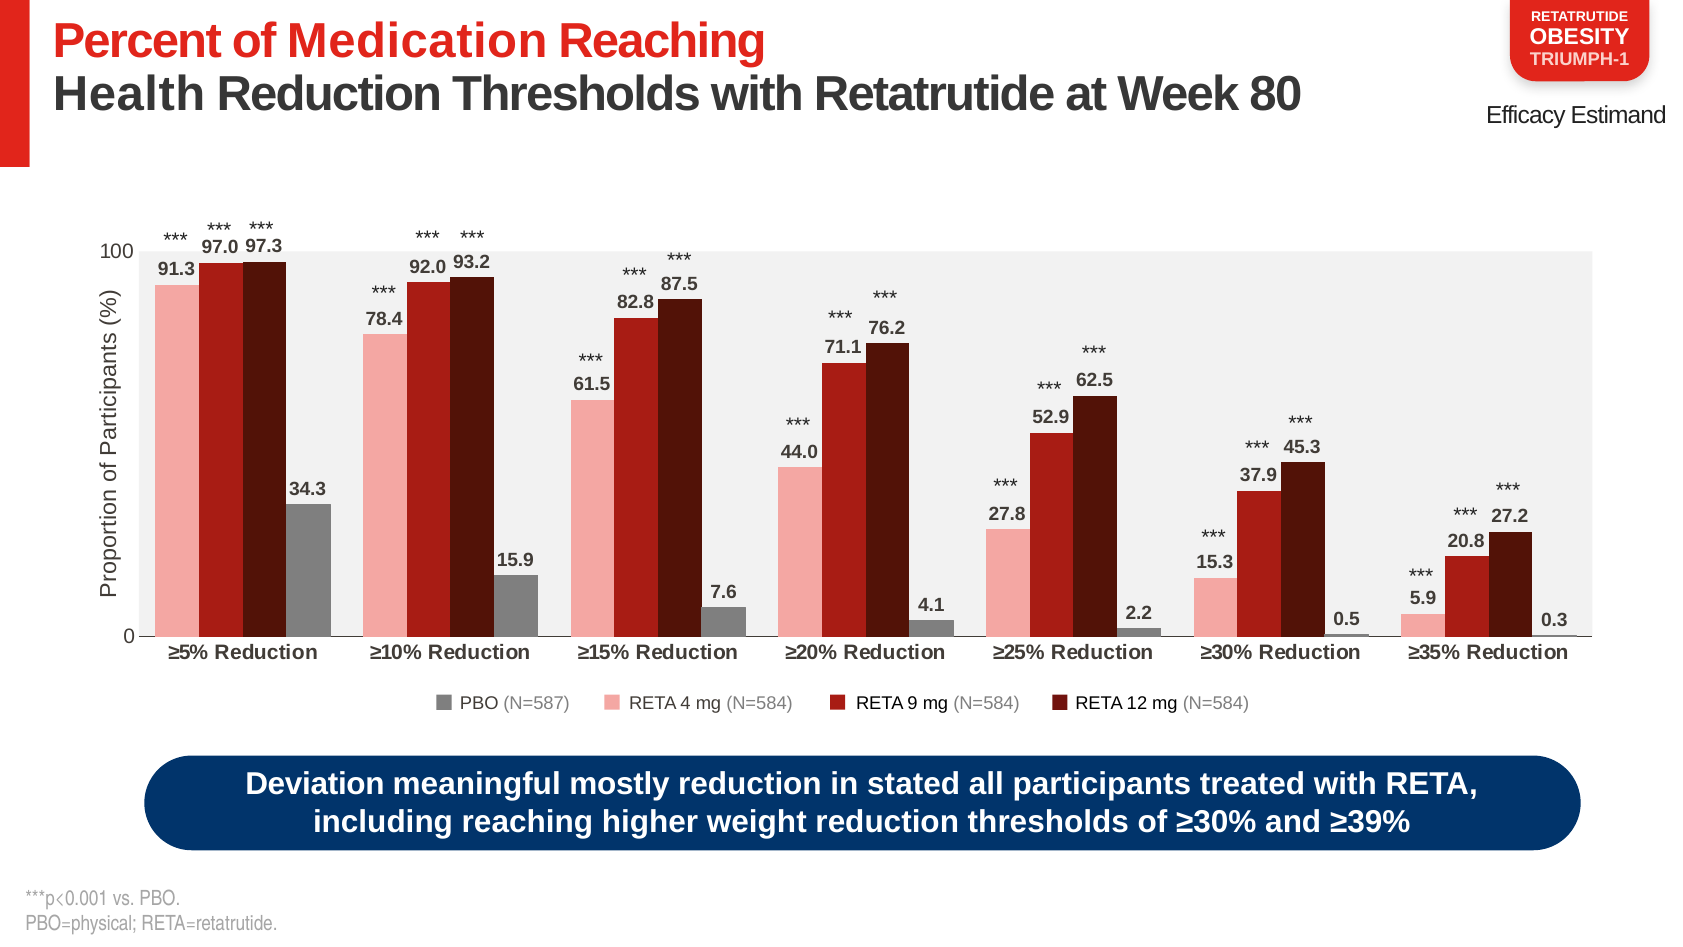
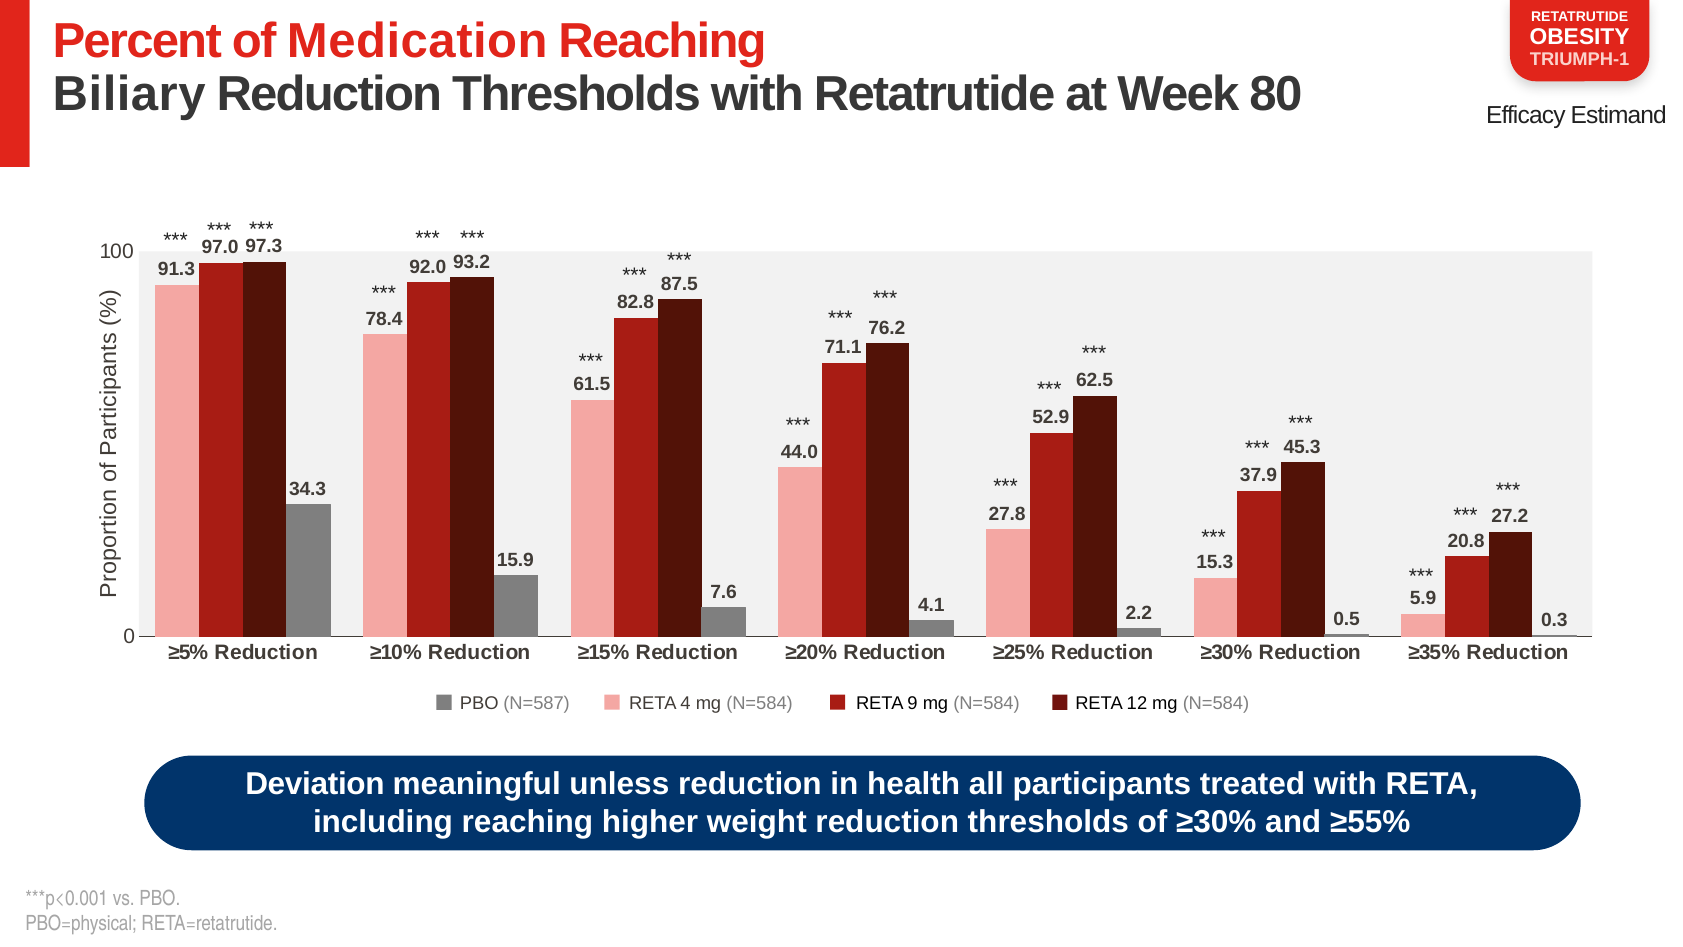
Health: Health -> Biliary
mostly: mostly -> unless
stated: stated -> health
≥39%: ≥39% -> ≥55%
